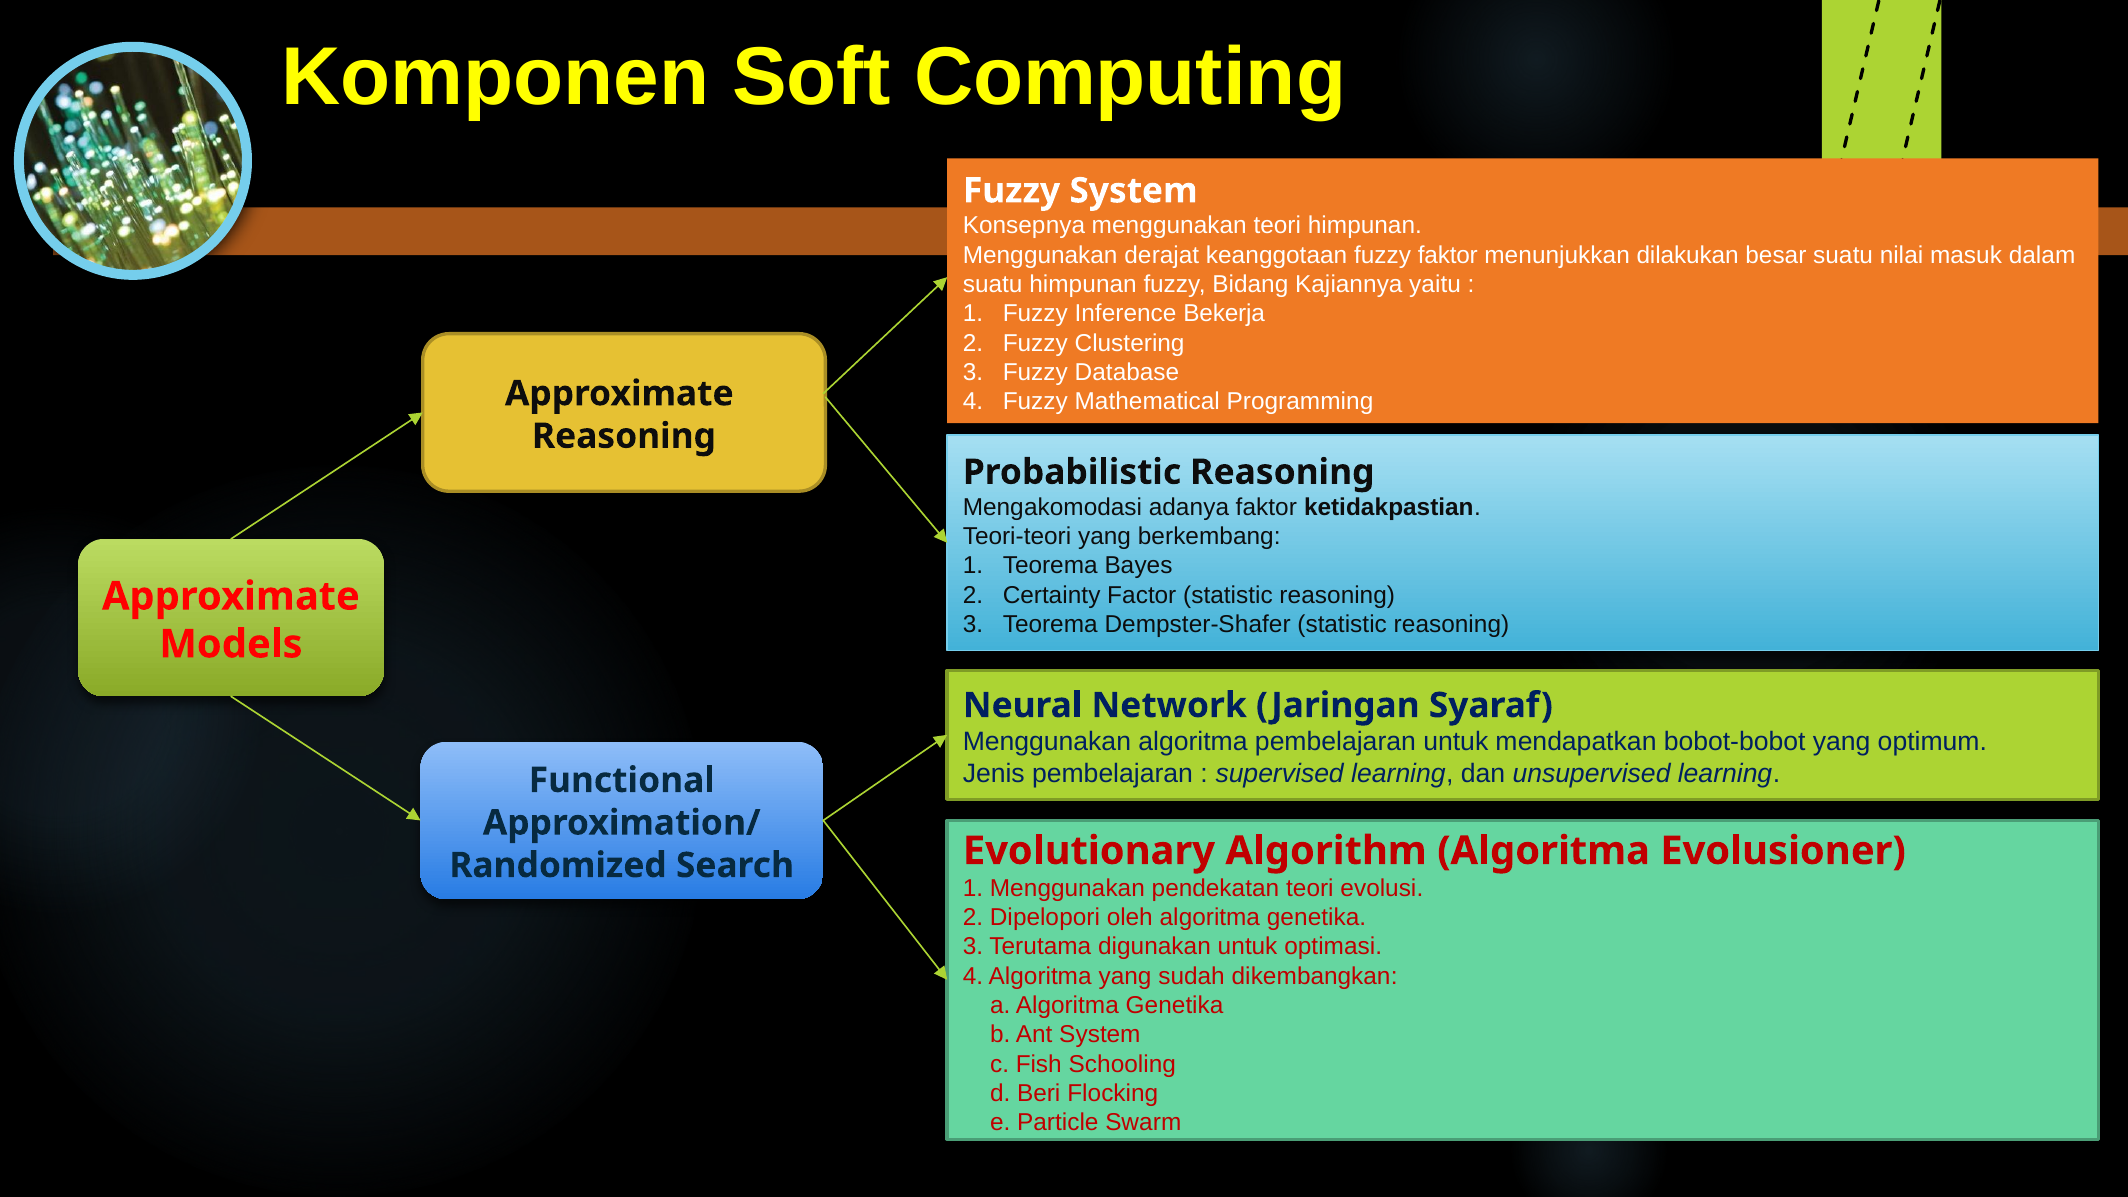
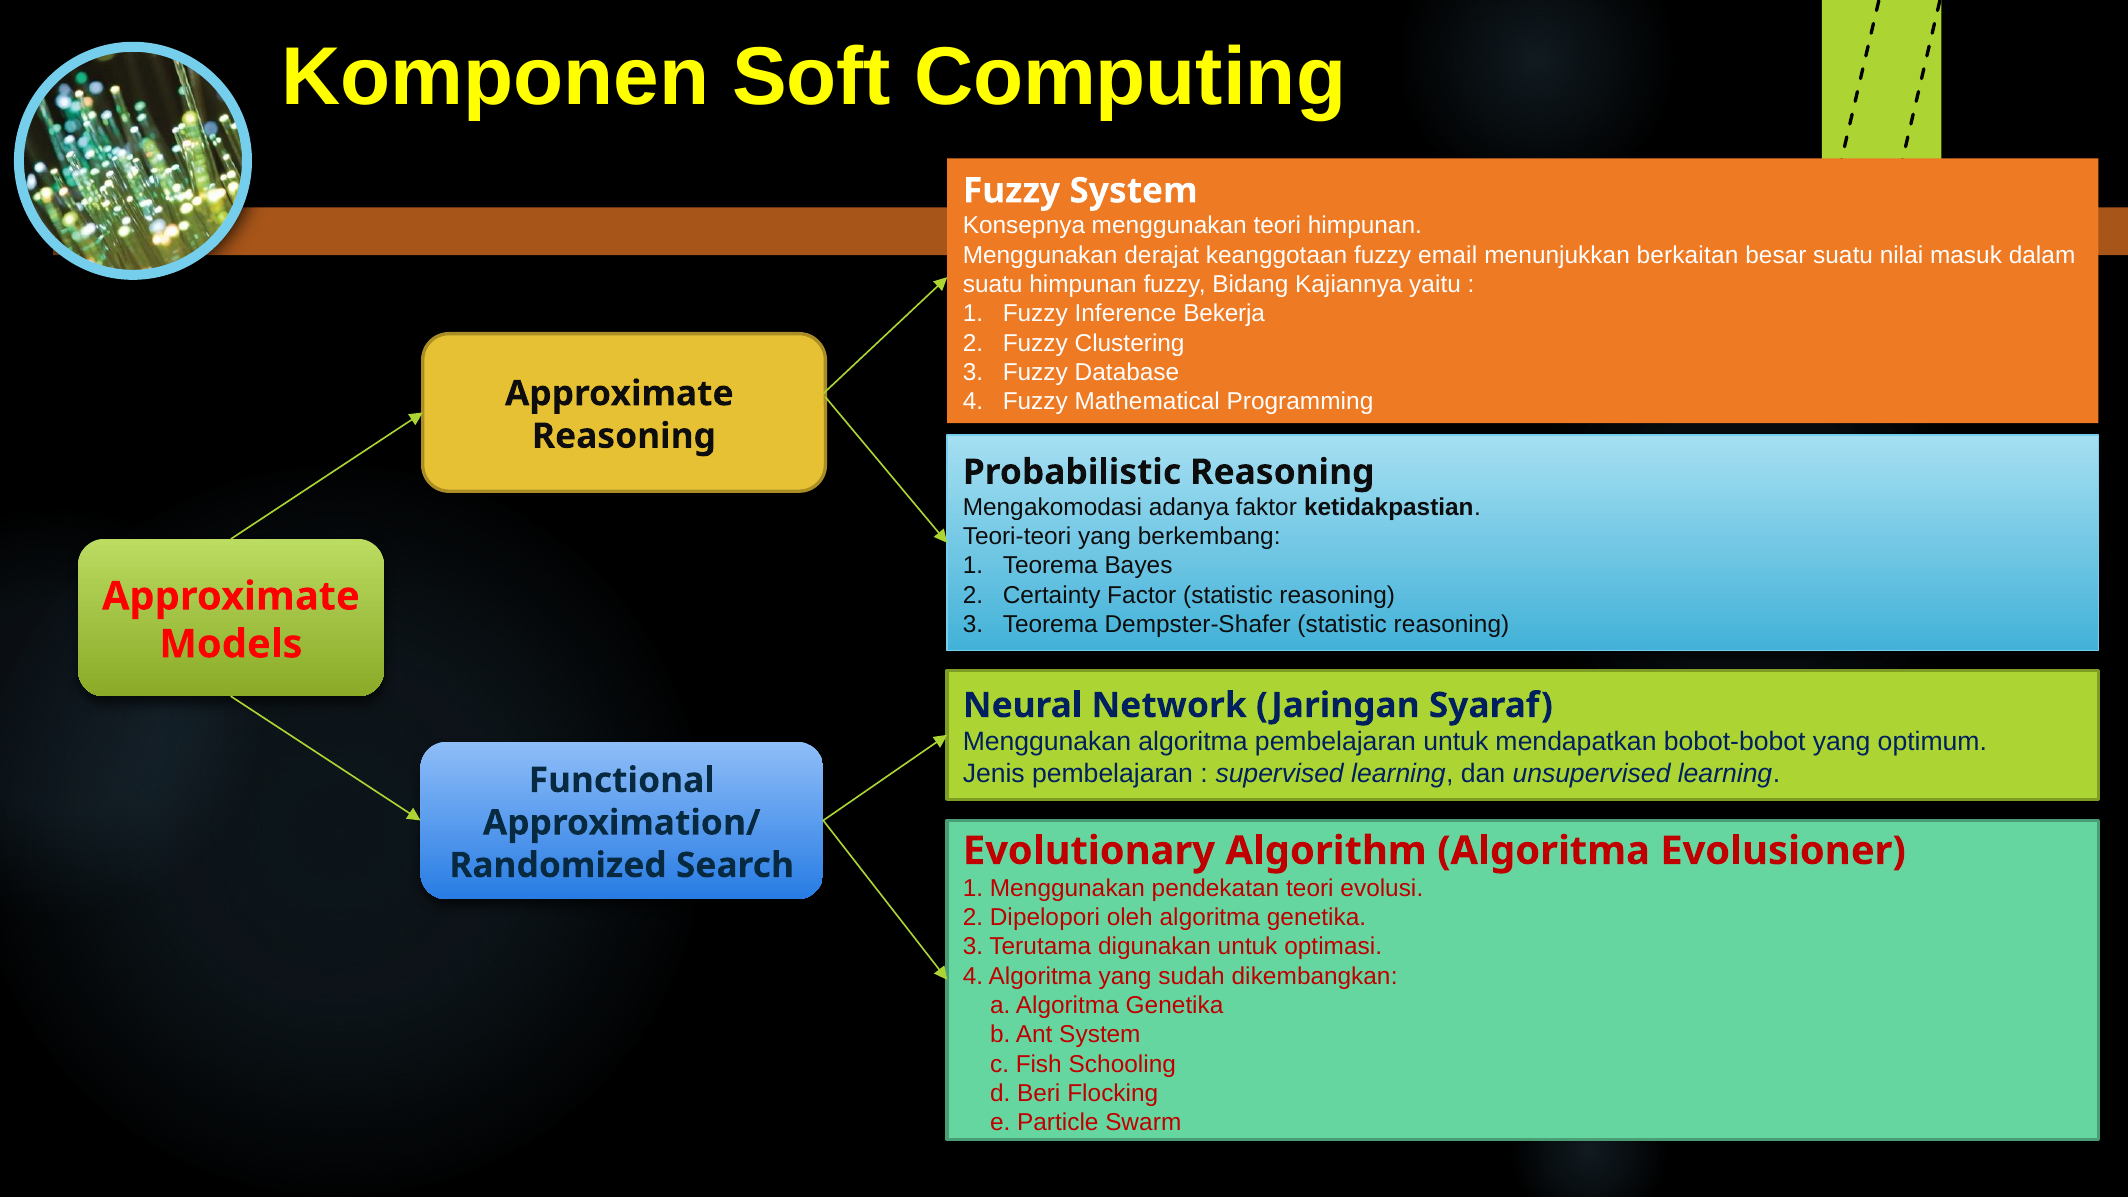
fuzzy faktor: faktor -> email
dilakukan: dilakukan -> berkaitan
